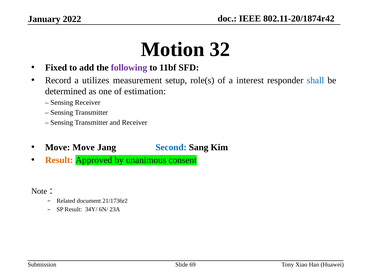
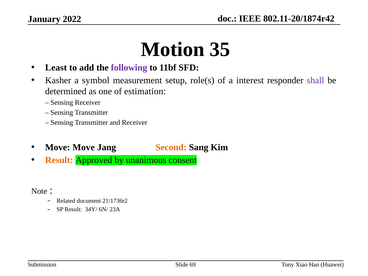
32: 32 -> 35
Fixed: Fixed -> Least
Record: Record -> Kasher
utilizes: utilizes -> symbol
shall colour: blue -> purple
Second colour: blue -> orange
